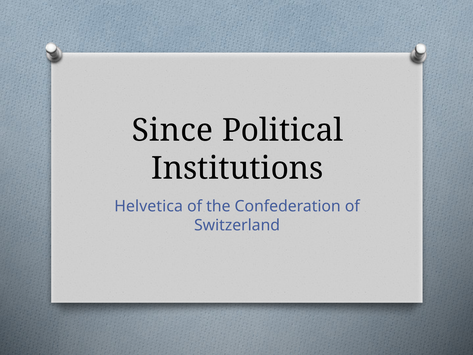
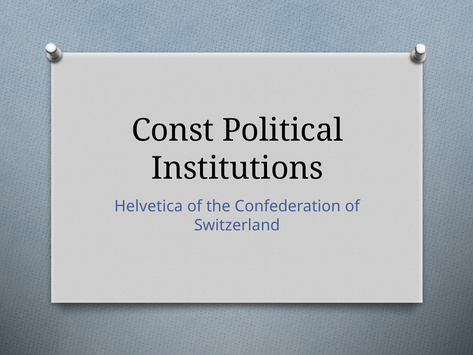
Since: Since -> Const
